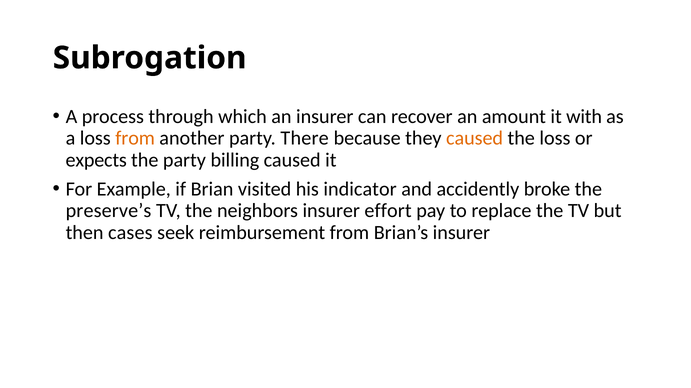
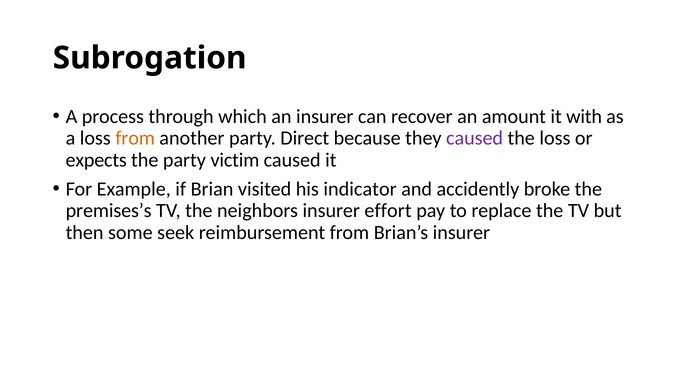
There: There -> Direct
caused at (475, 139) colour: orange -> purple
billing: billing -> victim
preserve’s: preserve’s -> premises’s
cases: cases -> some
